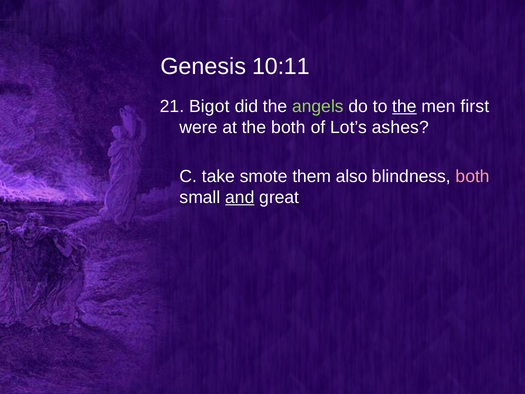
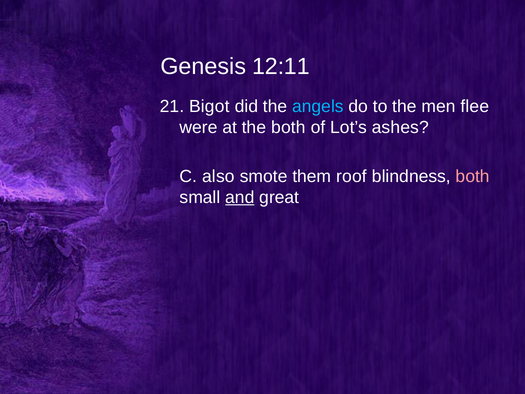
10:11: 10:11 -> 12:11
angels colour: light green -> light blue
the at (404, 106) underline: present -> none
first: first -> flee
take: take -> also
also: also -> roof
